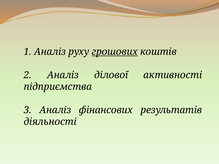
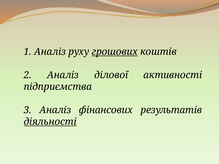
діяльності underline: none -> present
